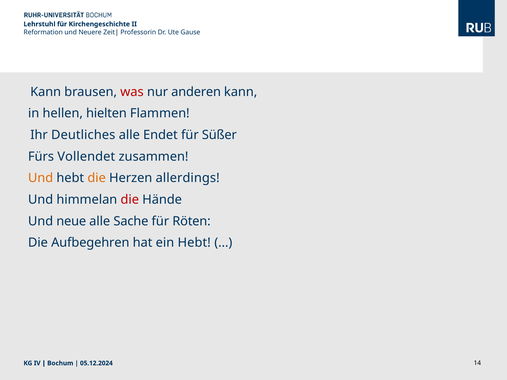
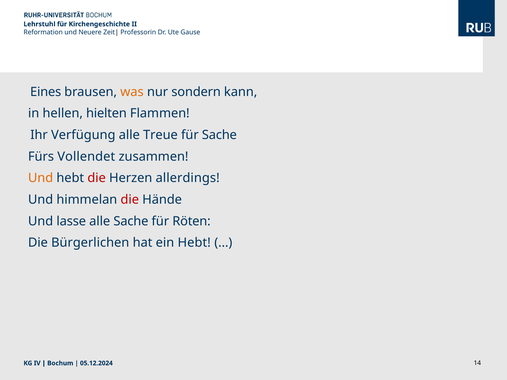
Kann at (46, 92): Kann -> Eines
was colour: red -> orange
anderen: anderen -> sondern
Deutliches: Deutliches -> Verfügung
Endet: Endet -> Treue
für Süßer: Süßer -> Sache
die at (97, 178) colour: orange -> red
neue: neue -> lasse
Aufbegehren: Aufbegehren -> Bürgerlichen
